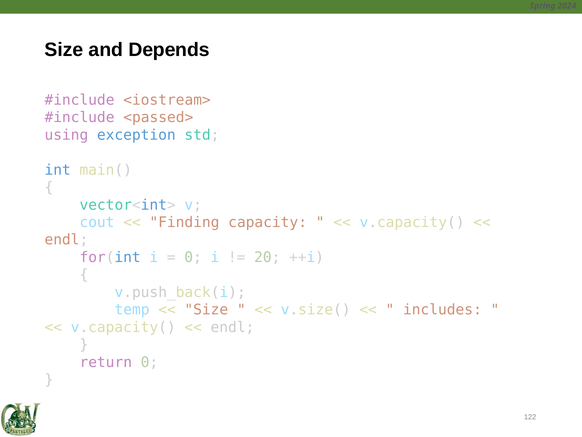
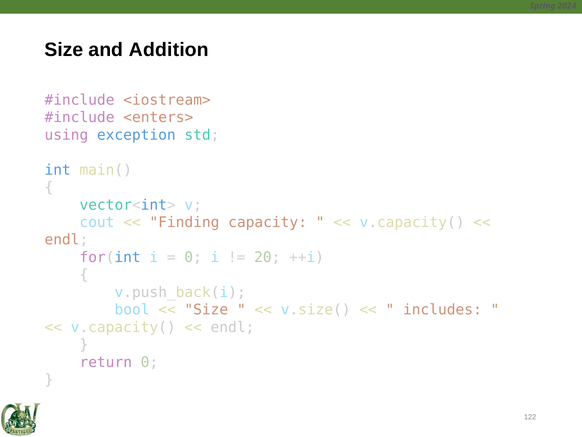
Depends: Depends -> Addition
<passed>: <passed> -> <enters>
temp: temp -> bool
